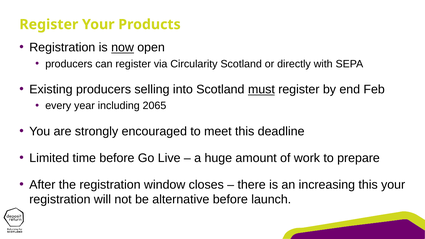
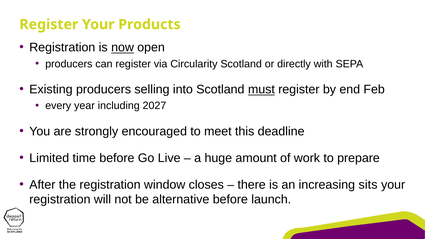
2065: 2065 -> 2027
increasing this: this -> sits
